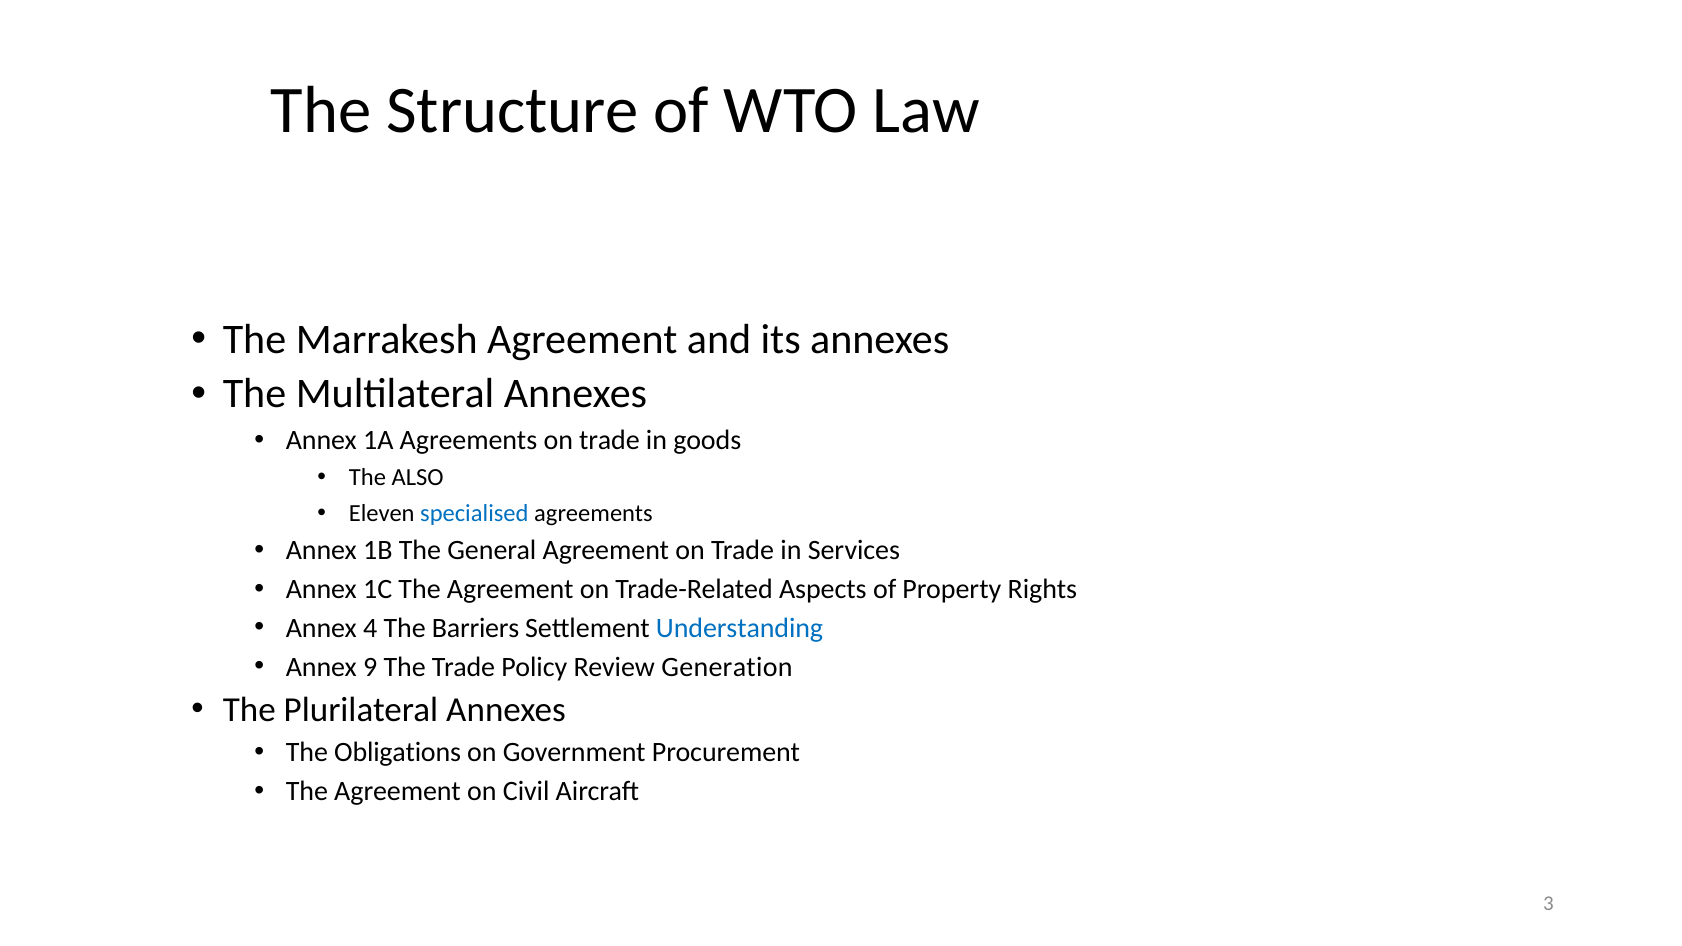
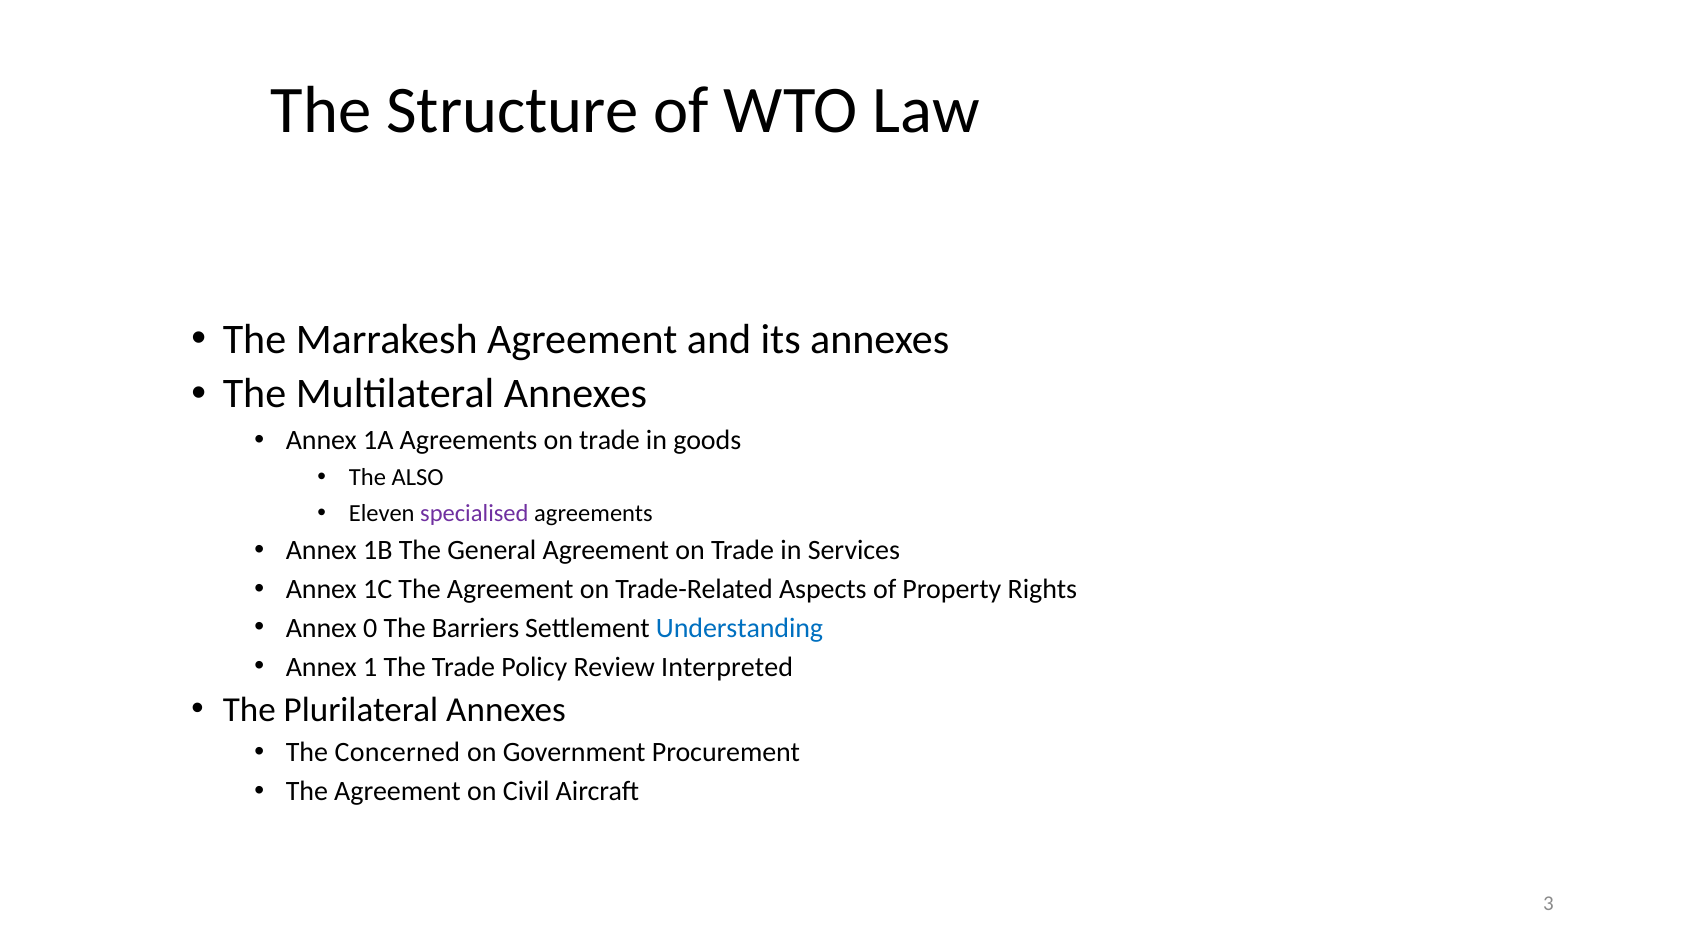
specialised colour: blue -> purple
4: 4 -> 0
9: 9 -> 1
Generation: Generation -> Interpreted
Obligations: Obligations -> Concerned
